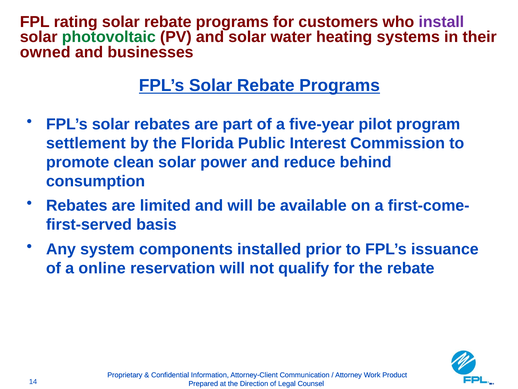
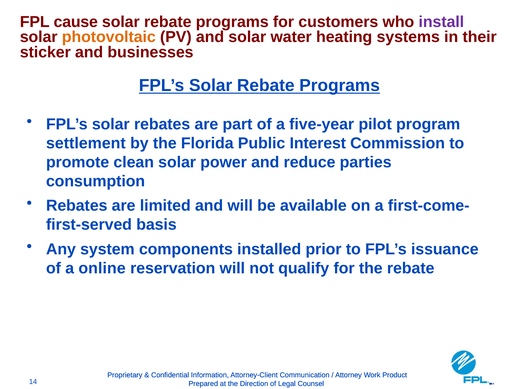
rating: rating -> cause
photovoltaic colour: green -> orange
owned: owned -> sticker
behind: behind -> parties
